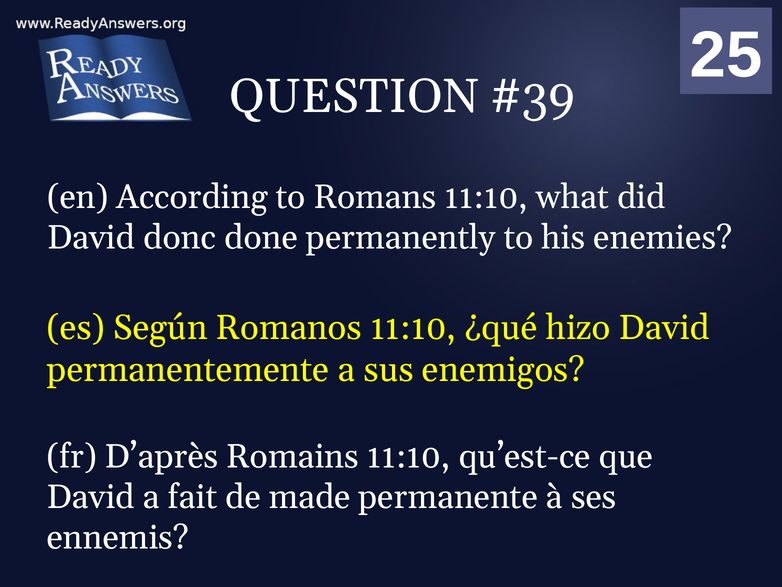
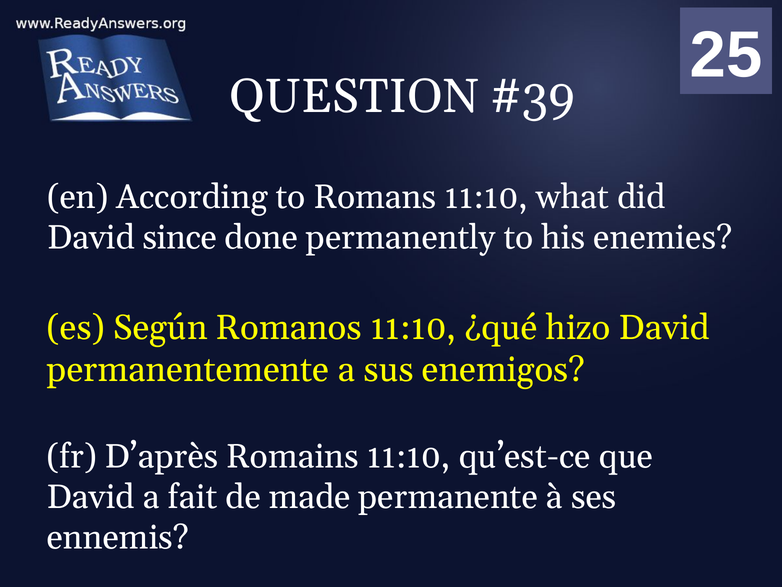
donc: donc -> since
